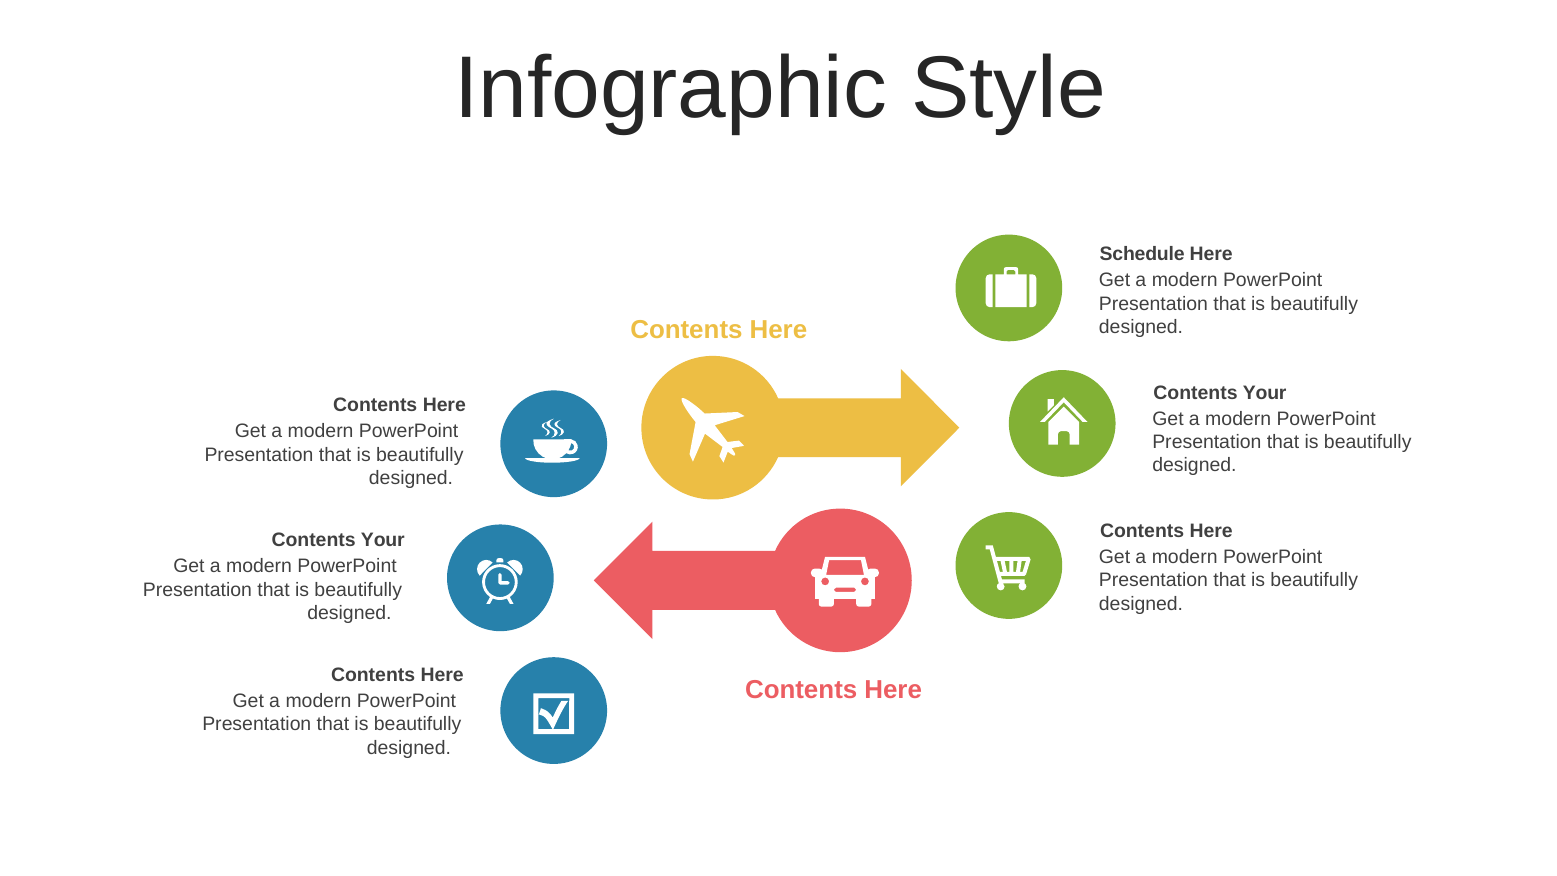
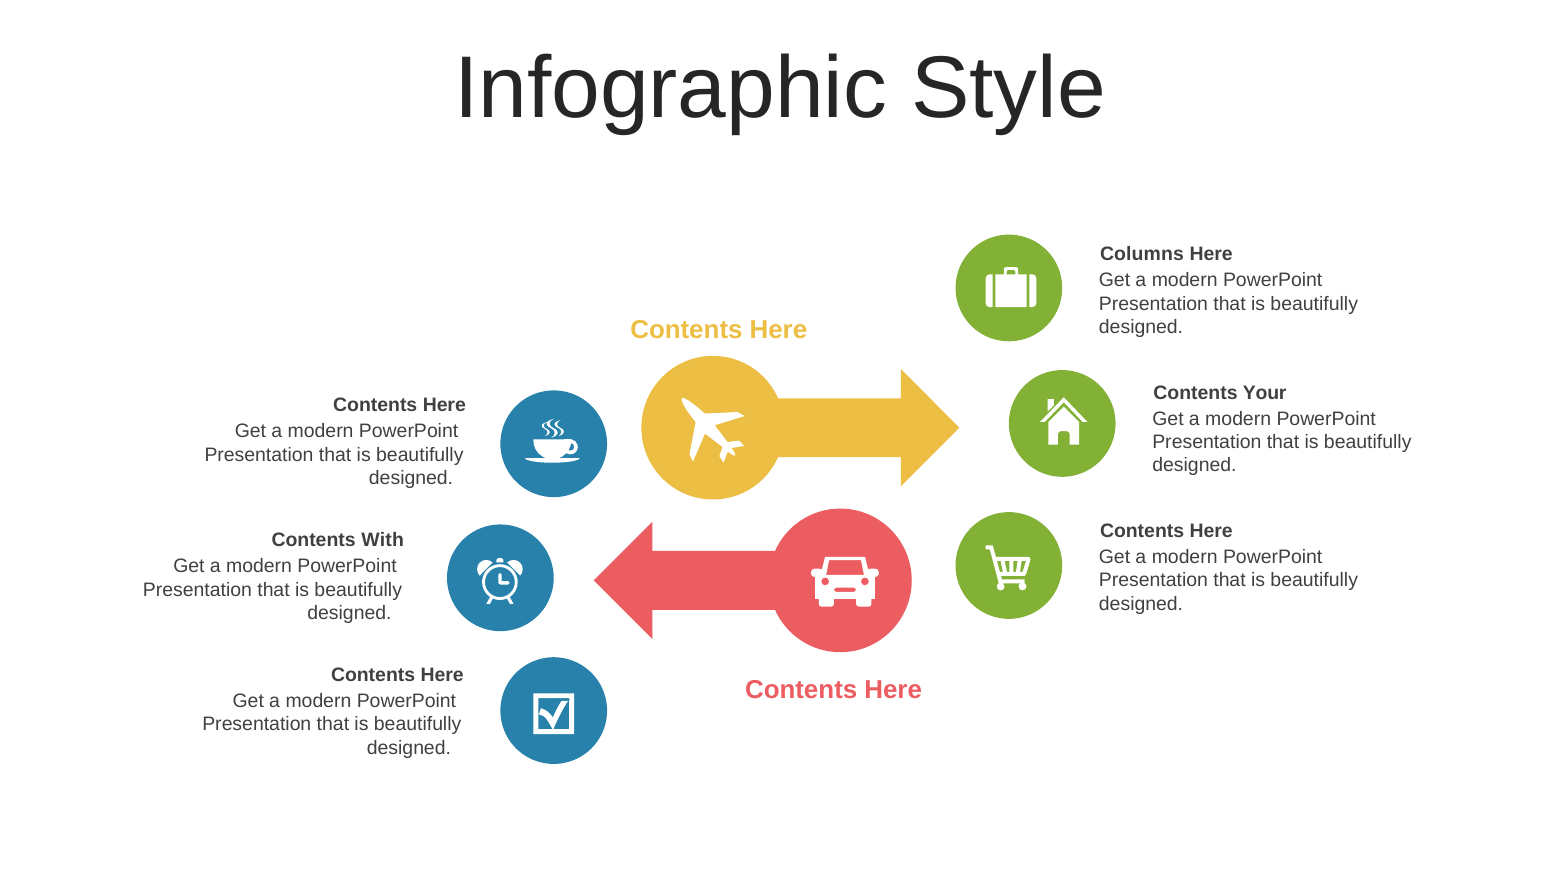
Schedule: Schedule -> Columns
Your at (383, 540): Your -> With
